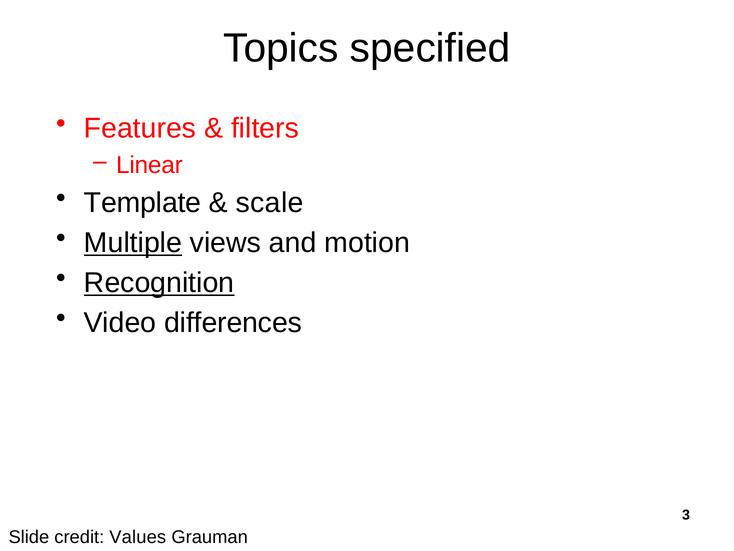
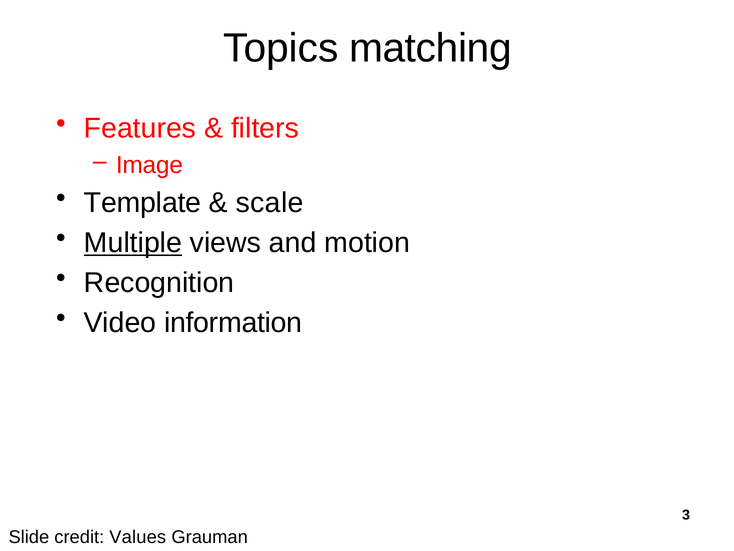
specified: specified -> matching
Linear: Linear -> Image
Recognition underline: present -> none
differences: differences -> information
